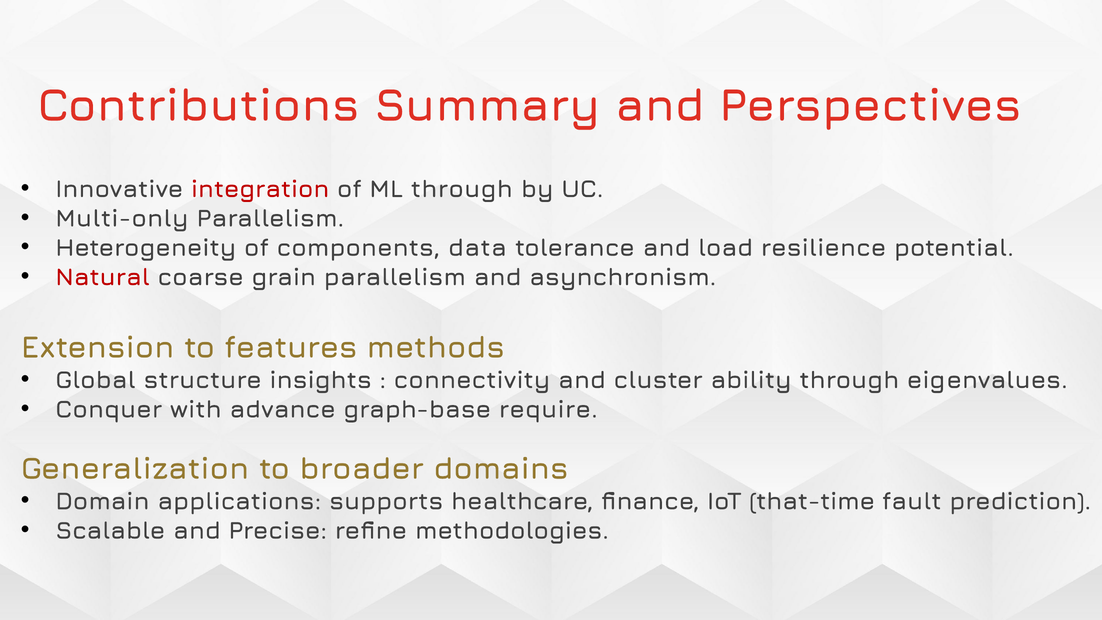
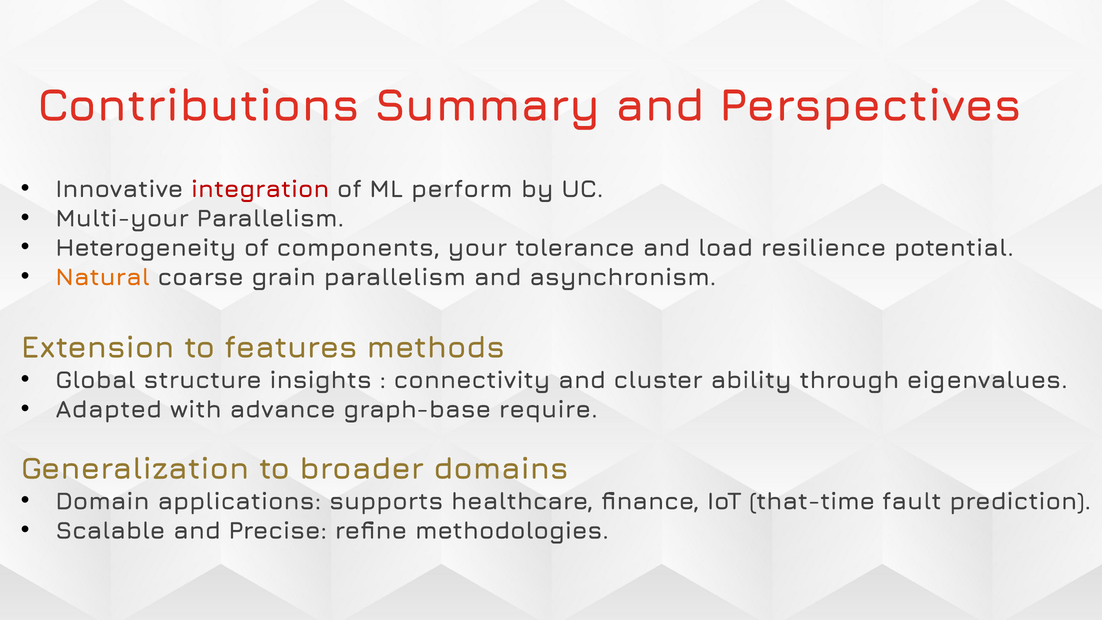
ML through: through -> perform
Multi-only: Multi-only -> Multi-your
data: data -> your
Natural colour: red -> orange
Conquer: Conquer -> Adapted
